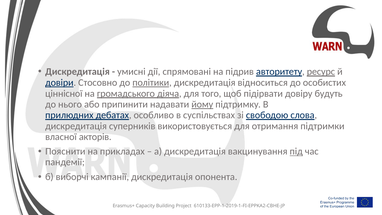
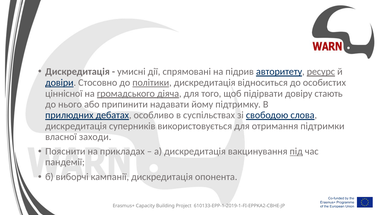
будуть: будуть -> стають
йому underline: present -> none
акторів: акторів -> заходи
